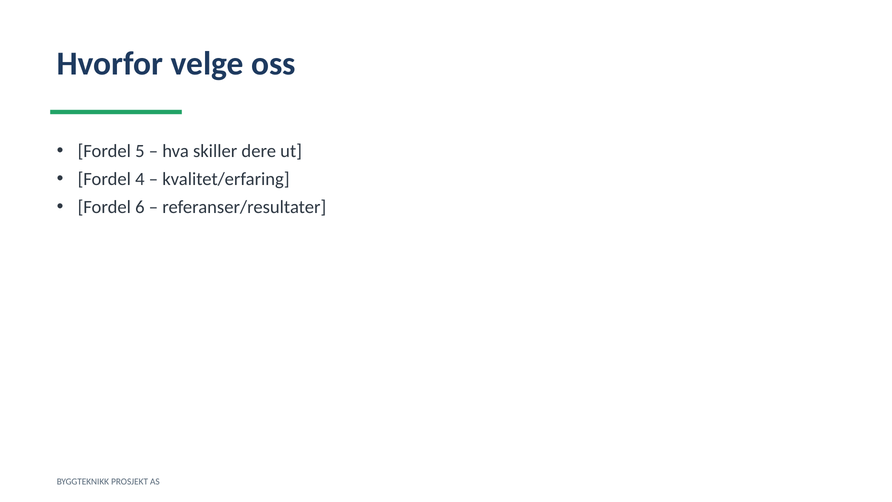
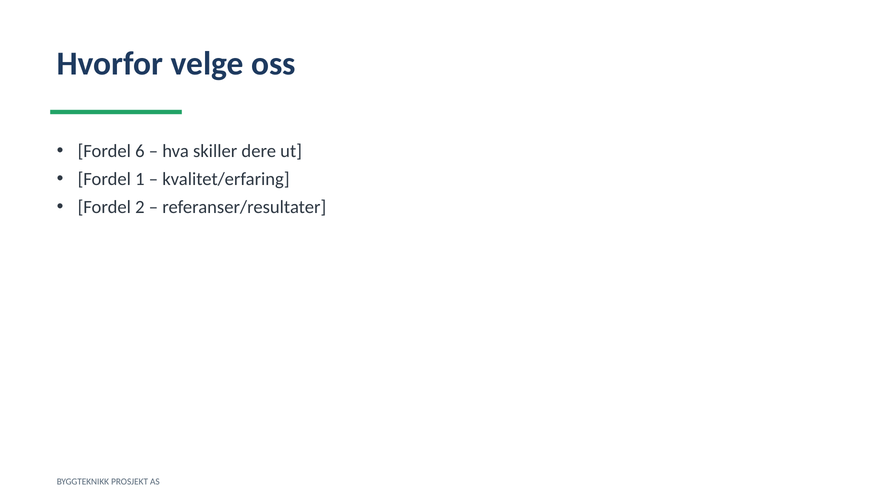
5: 5 -> 6
4: 4 -> 1
6: 6 -> 2
